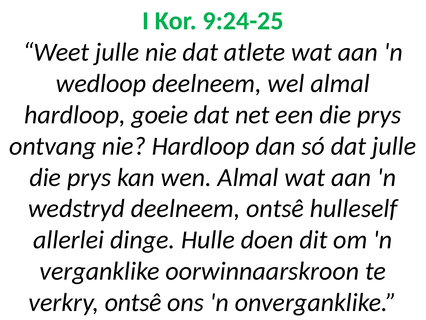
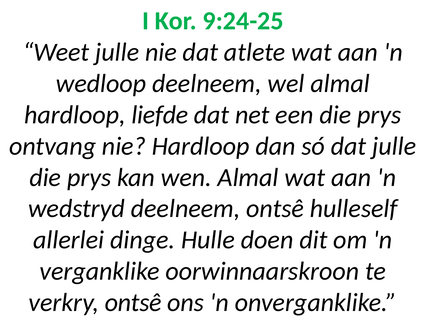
goeie: goeie -> liefde
